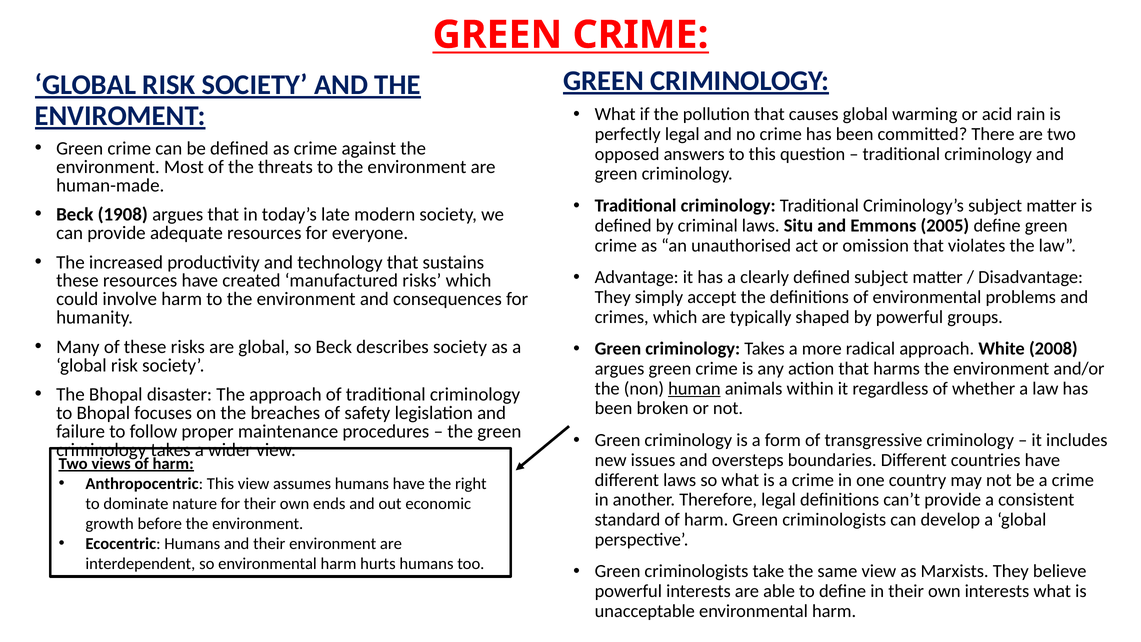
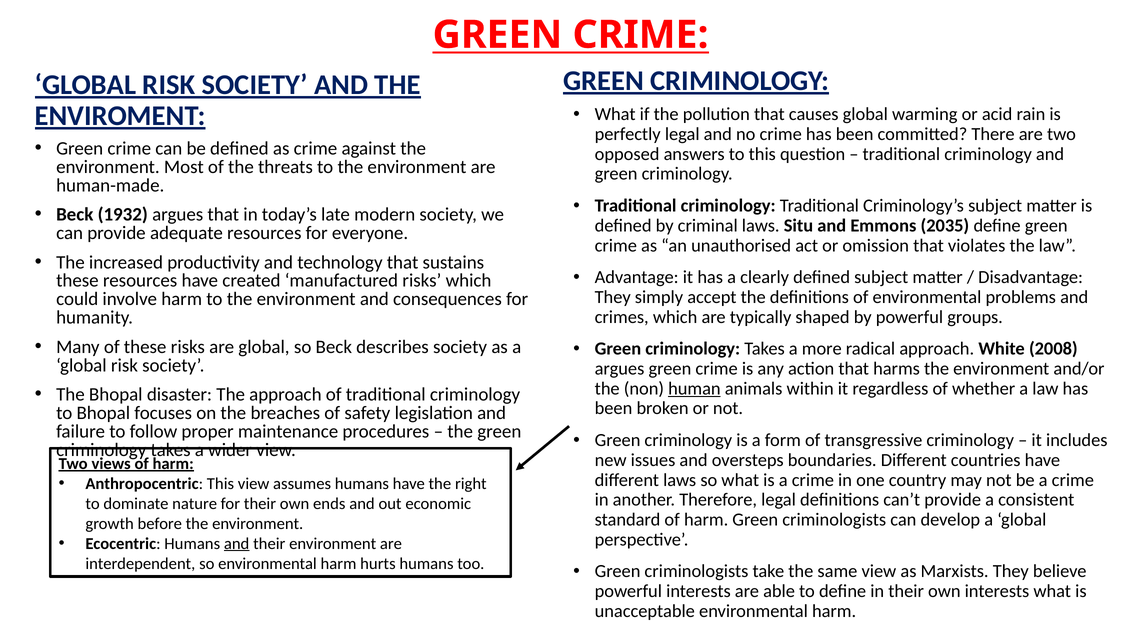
1908: 1908 -> 1932
2005: 2005 -> 2035
and at (237, 543) underline: none -> present
